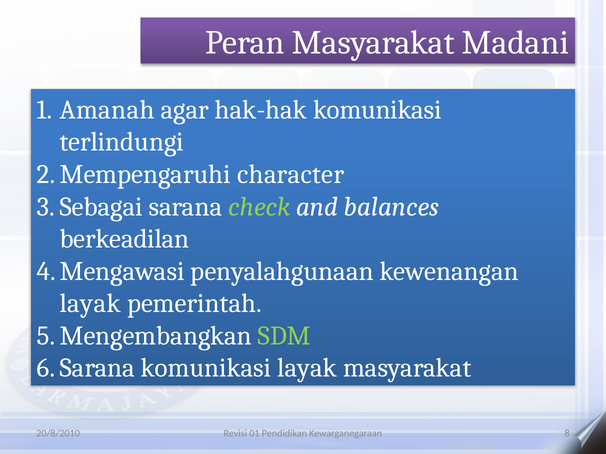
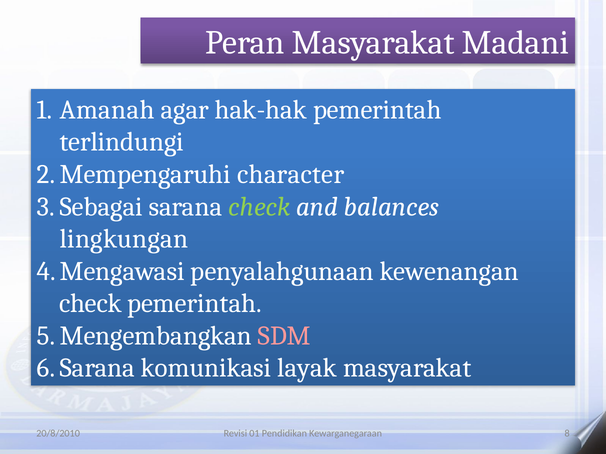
hak-hak komunikasi: komunikasi -> pemerintah
berkeadilan: berkeadilan -> lingkungan
layak at (90, 304): layak -> check
SDM colour: light green -> pink
